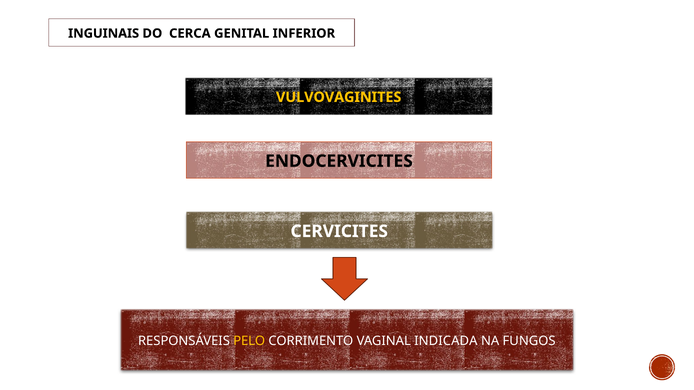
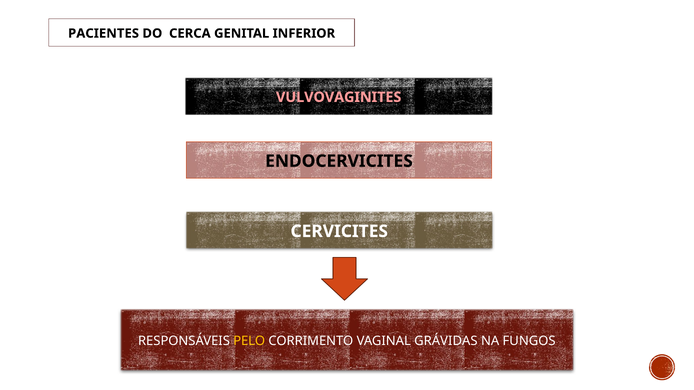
INGUINAIS: INGUINAIS -> PACIENTES
VULVOVAGINITES colour: yellow -> pink
INDICADA: INDICADA -> GRÁVIDAS
